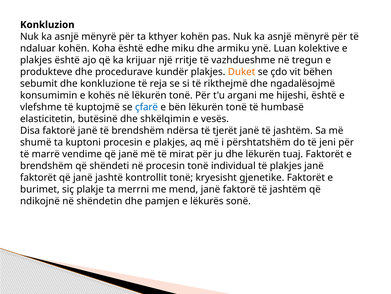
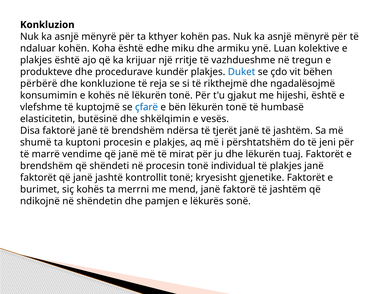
Duket colour: orange -> blue
sebumit: sebumit -> përbërë
argani: argani -> gjakut
siç plakje: plakje -> kohës
